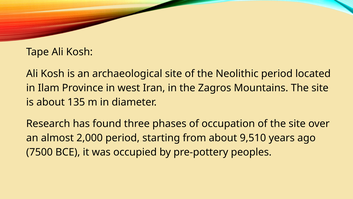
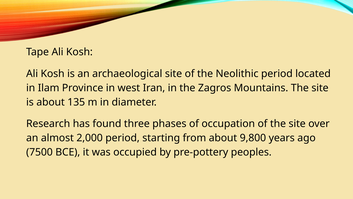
9,510: 9,510 -> 9,800
